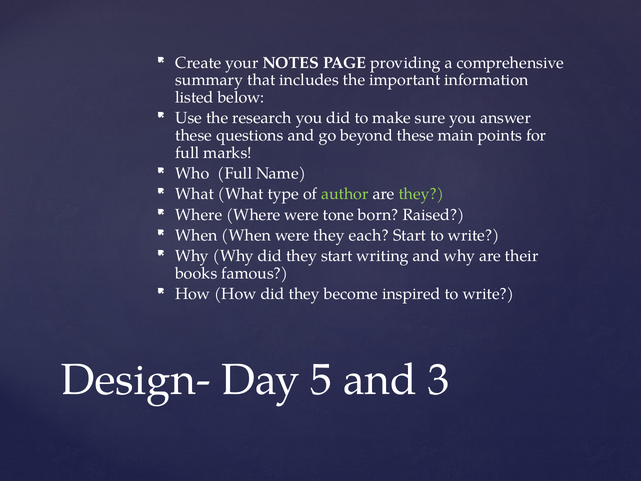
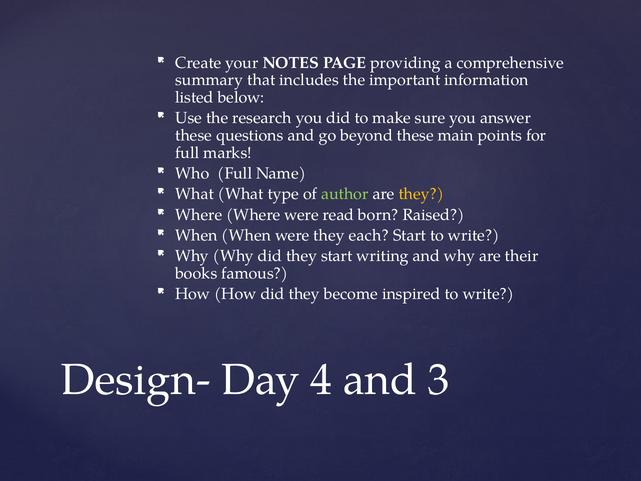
they at (421, 194) colour: light green -> yellow
tone: tone -> read
5: 5 -> 4
